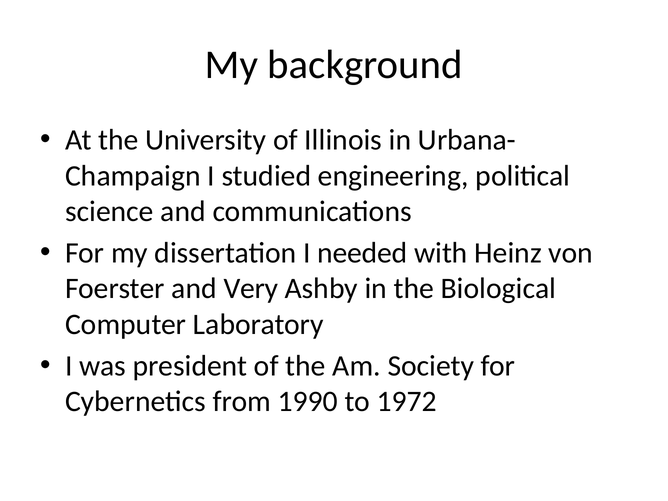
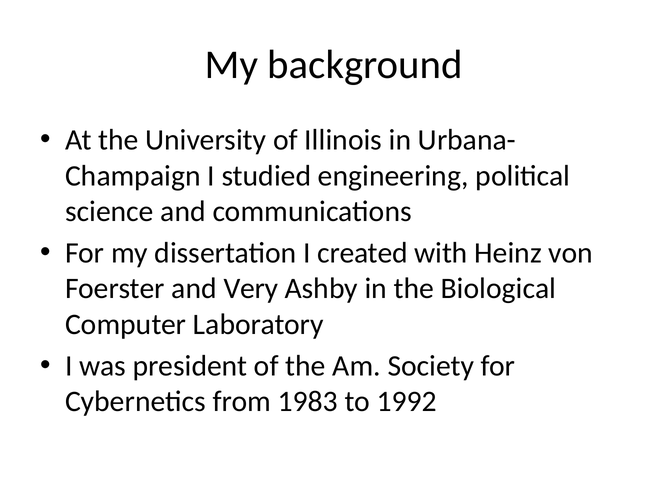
needed: needed -> created
1990: 1990 -> 1983
1972: 1972 -> 1992
